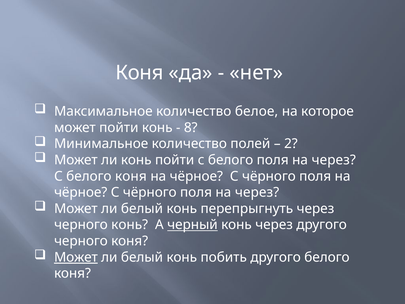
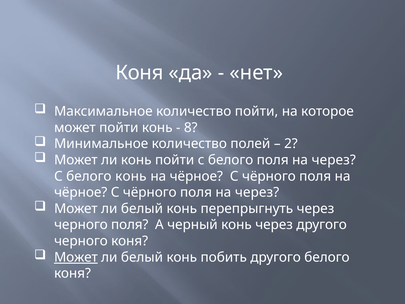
количество белое: белое -> пойти
С белого коня: коня -> конь
черного конь: конь -> поля
черный underline: present -> none
